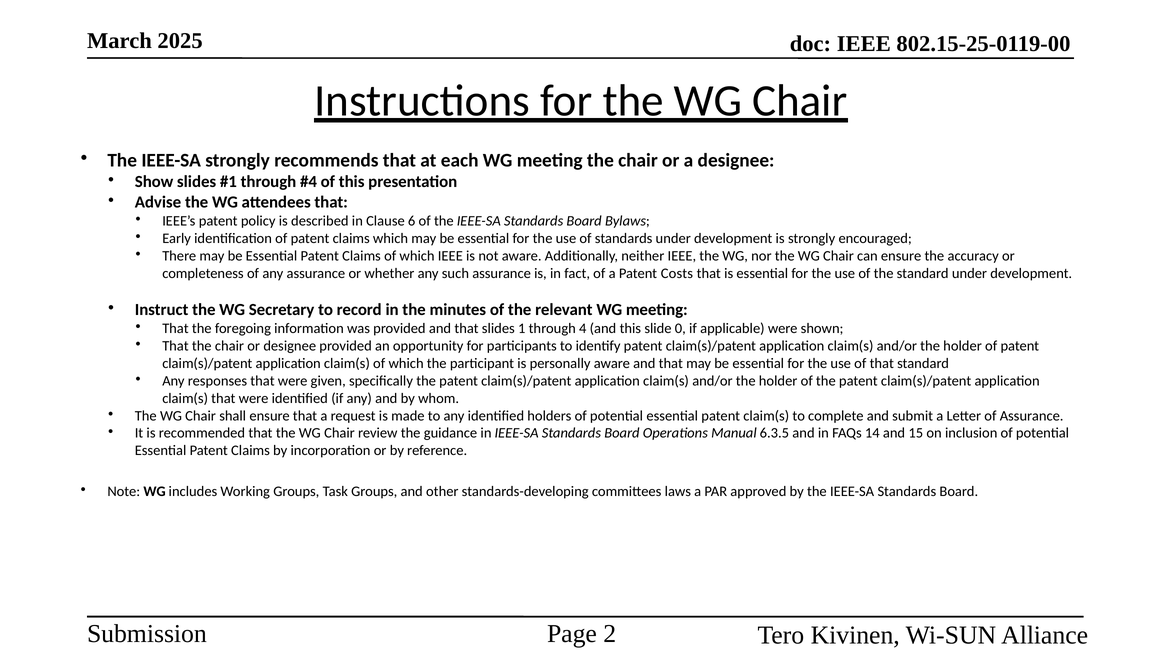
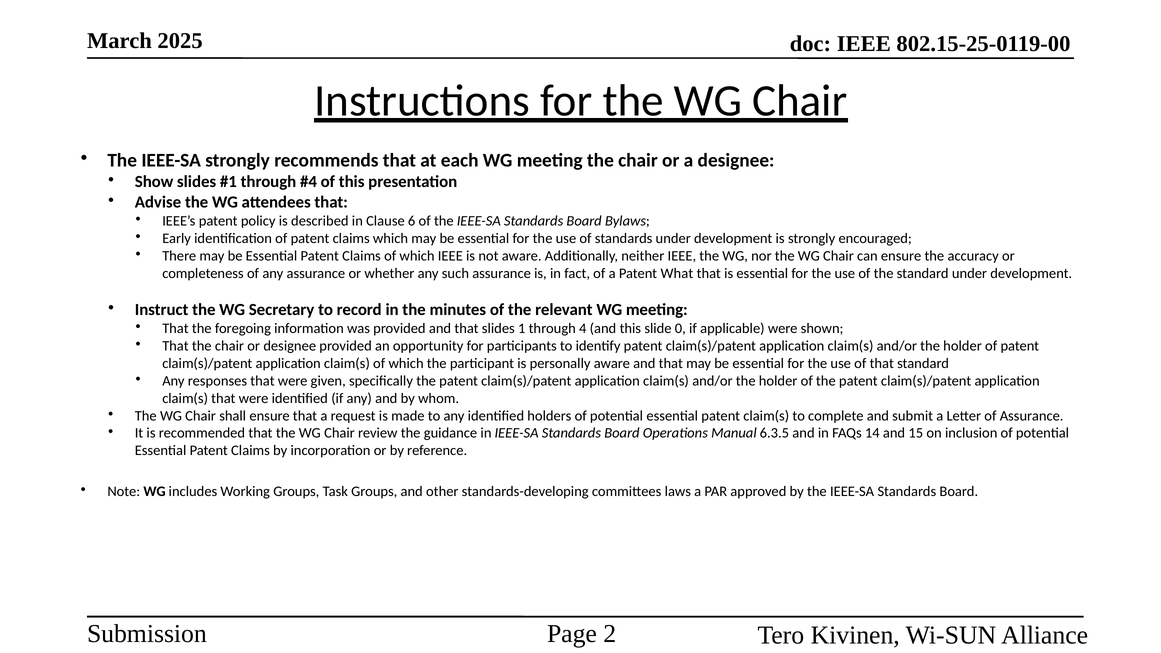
Costs: Costs -> What
